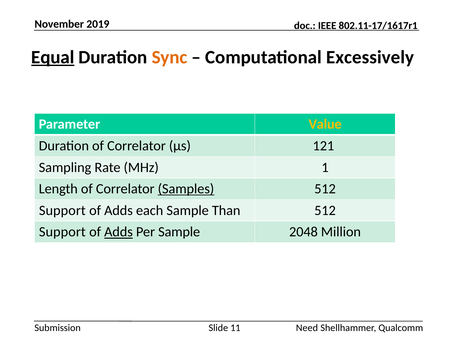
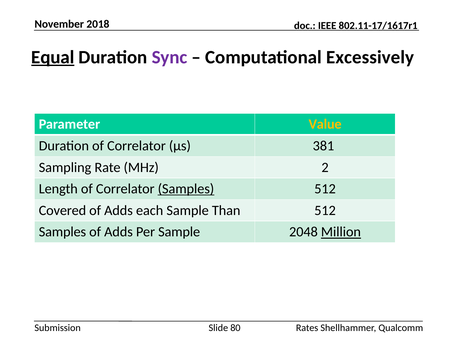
2019: 2019 -> 2018
Sync colour: orange -> purple
121: 121 -> 381
1: 1 -> 2
Support at (62, 210): Support -> Covered
Support at (62, 232): Support -> Samples
Adds at (119, 232) underline: present -> none
Million underline: none -> present
11: 11 -> 80
Need: Need -> Rates
